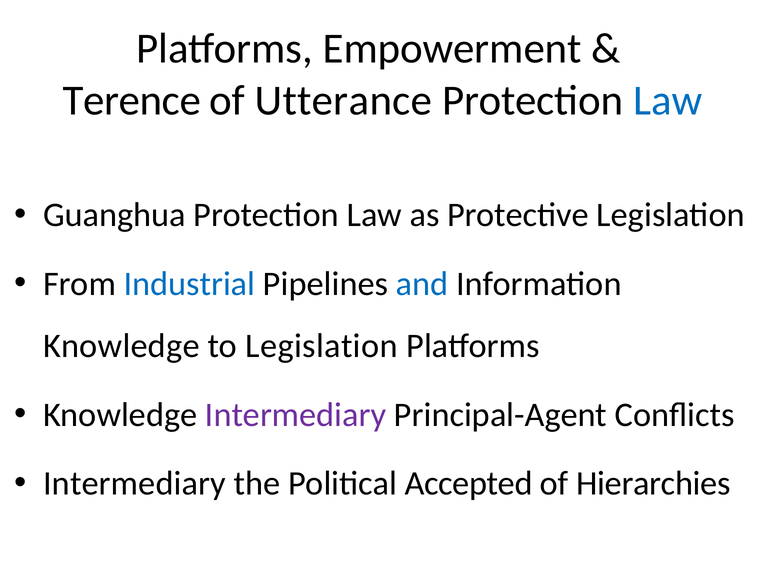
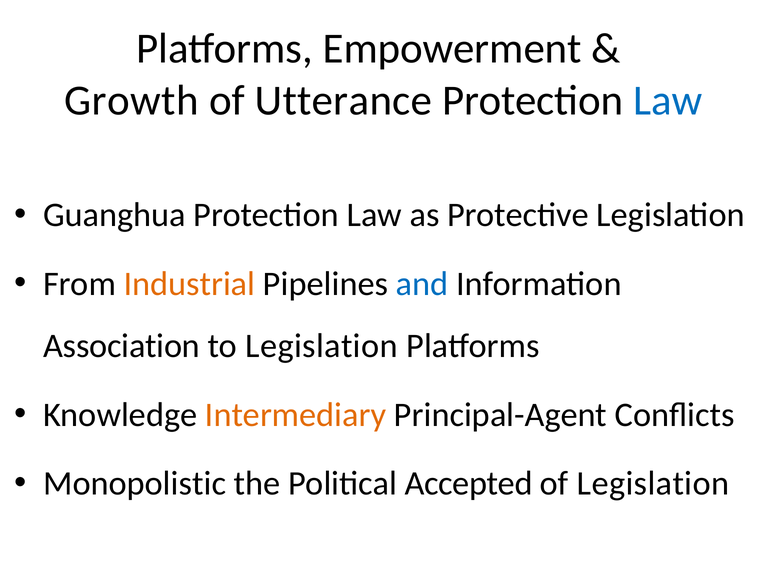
Terence: Terence -> Growth
Industrial colour: blue -> orange
Knowledge at (121, 346): Knowledge -> Association
Intermediary at (296, 414) colour: purple -> orange
Intermediary at (135, 483): Intermediary -> Monopolistic
of Hierarchies: Hierarchies -> Legislation
